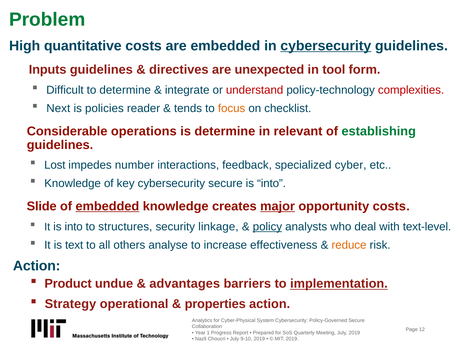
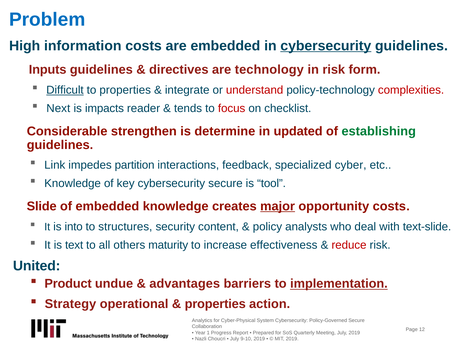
Problem colour: green -> blue
quantitative: quantitative -> information
unexpected: unexpected -> technology
in tool: tool -> risk
Difficult underline: none -> present
to determine: determine -> properties
policies: policies -> impacts
focus colour: orange -> red
operations: operations -> strengthen
relevant: relevant -> updated
Lost: Lost -> Link
number: number -> partition
into at (272, 184): into -> tool
embedded at (107, 206) underline: present -> none
linkage: linkage -> content
policy underline: present -> none
text-level: text-level -> text-slide
analyse: analyse -> maturity
reduce colour: orange -> red
Action at (37, 266): Action -> United
